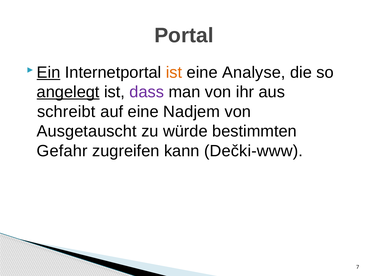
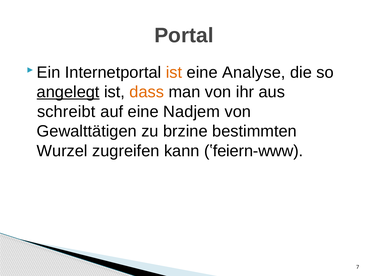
Ein underline: present -> none
dass colour: purple -> orange
Ausgetauscht: Ausgetauscht -> Gewalttätigen
würde: würde -> brzine
Gefahr: Gefahr -> Wurzel
Dečki-www: Dečki-www -> ʽfeiern-www
